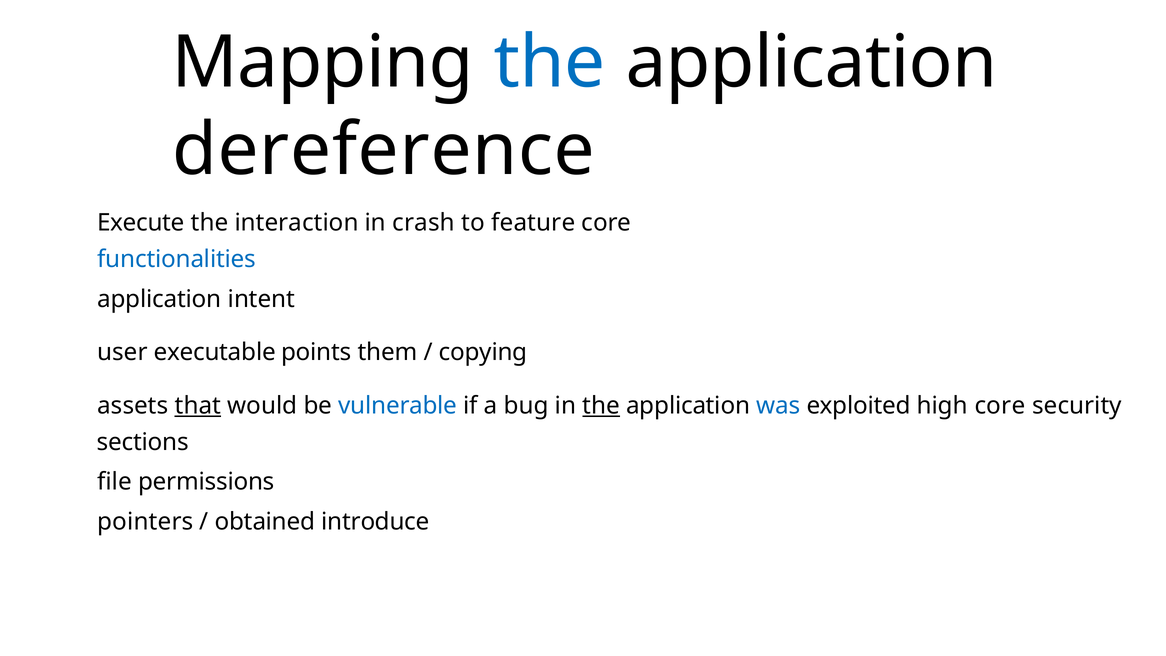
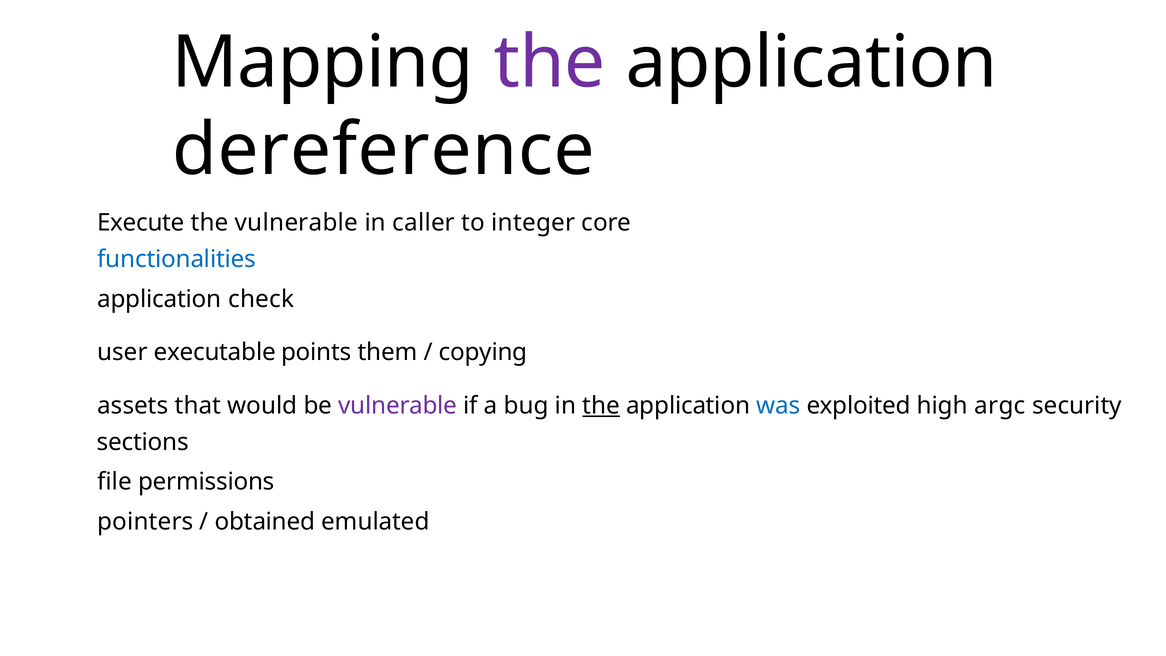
the at (550, 63) colour: blue -> purple
the interaction: interaction -> vulnerable
crash: crash -> caller
feature: feature -> integer
intent: intent -> check
that underline: present -> none
vulnerable at (398, 406) colour: blue -> purple
high core: core -> argc
introduce: introduce -> emulated
